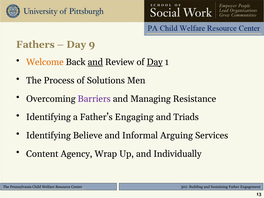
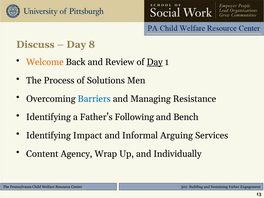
Fathers: Fathers -> Discuss
9: 9 -> 8
and at (95, 62) underline: present -> none
Barriers colour: purple -> blue
Engaging: Engaging -> Following
Triads: Triads -> Bench
Believe: Believe -> Impact
